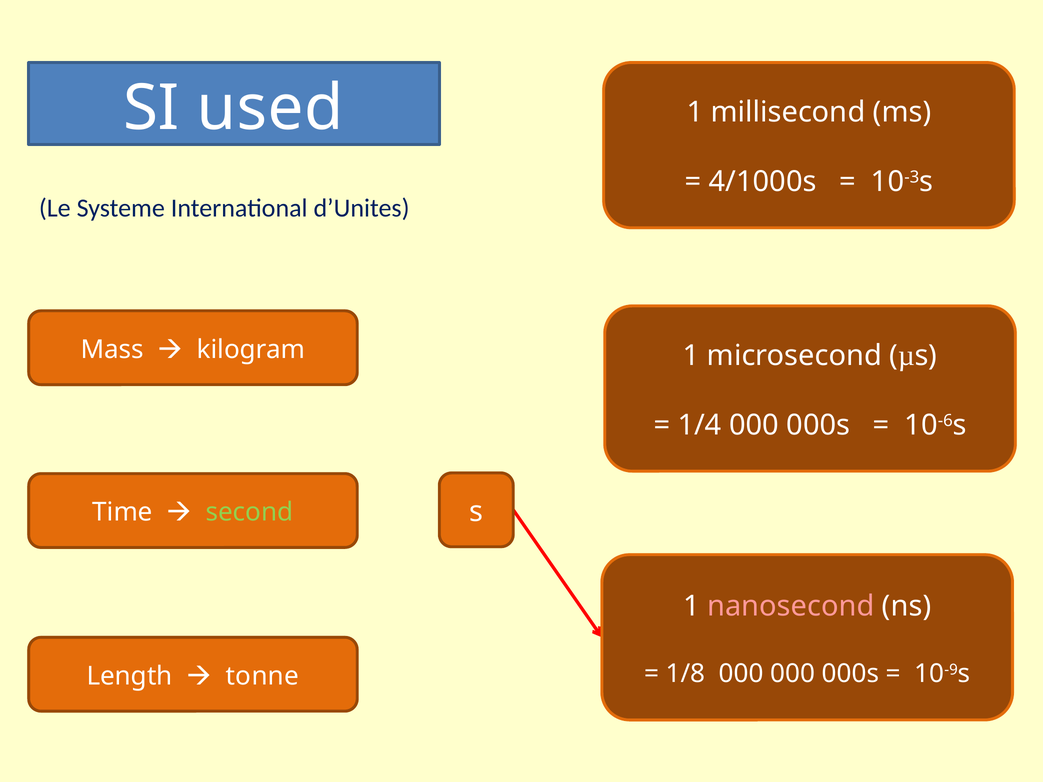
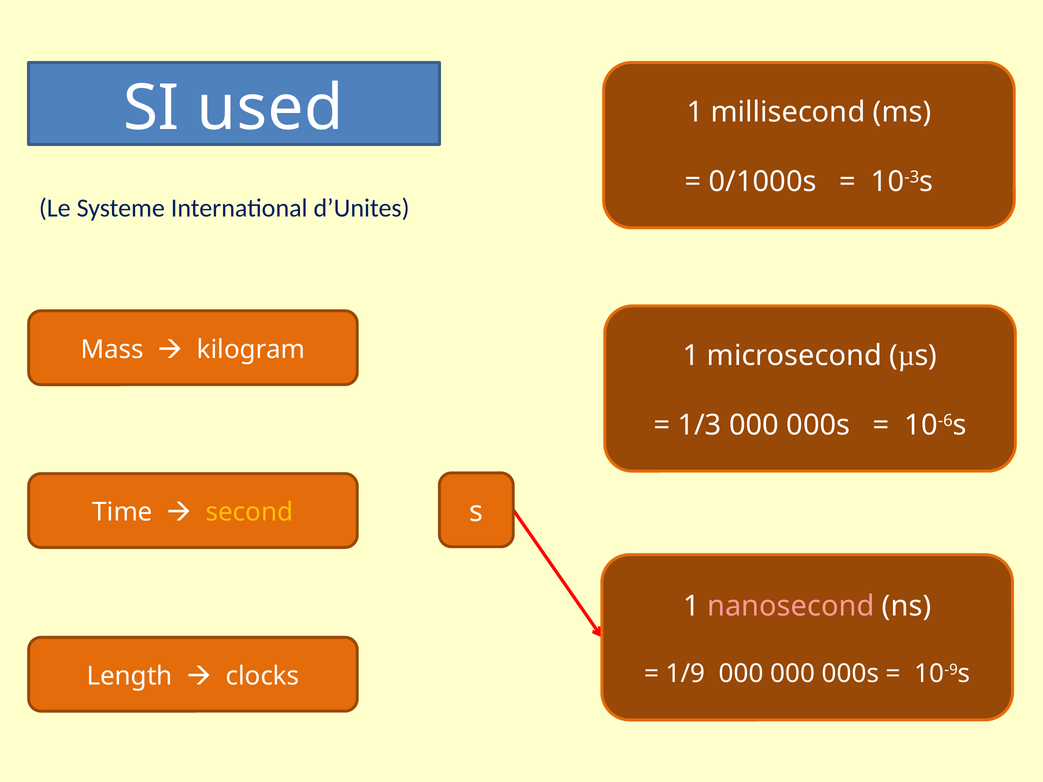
4/1000s: 4/1000s -> 0/1000s
1/4: 1/4 -> 1/3
second colour: light green -> yellow
1/8: 1/8 -> 1/9
tonne: tonne -> clocks
